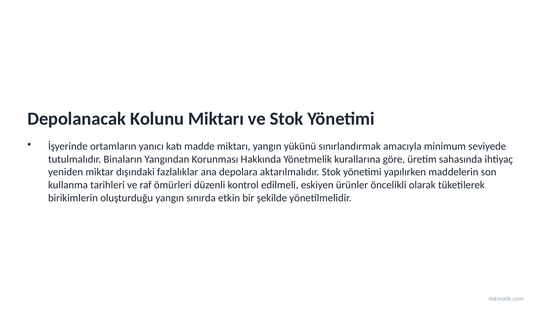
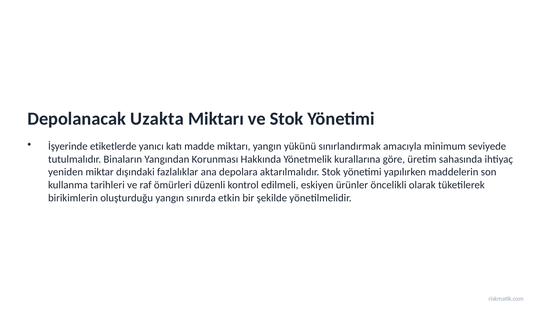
Kolunu: Kolunu -> Uzakta
ortamların: ortamların -> etiketlerde
